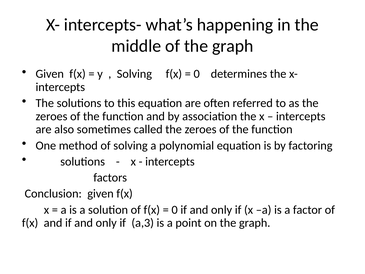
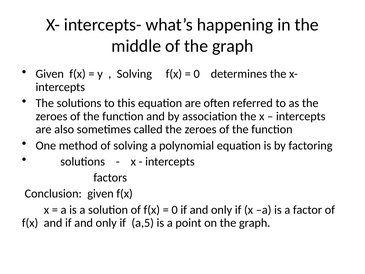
a,3: a,3 -> a,5
